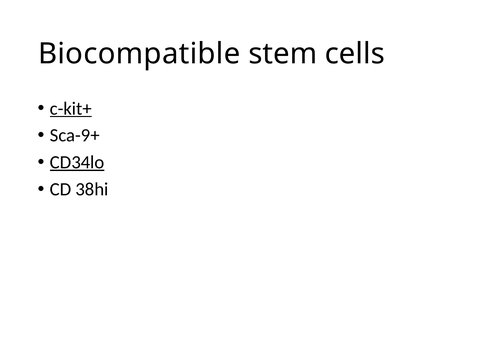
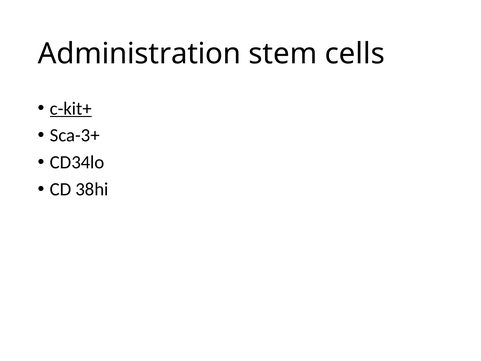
Biocompatible: Biocompatible -> Administration
Sca-9+: Sca-9+ -> Sca-3+
CD34lo underline: present -> none
